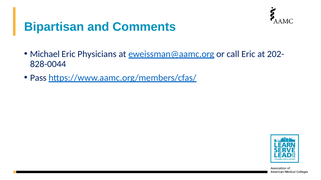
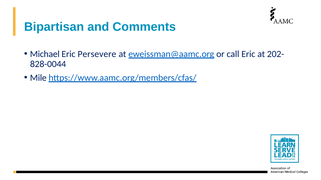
Physicians: Physicians -> Persevere
Pass: Pass -> Mile
